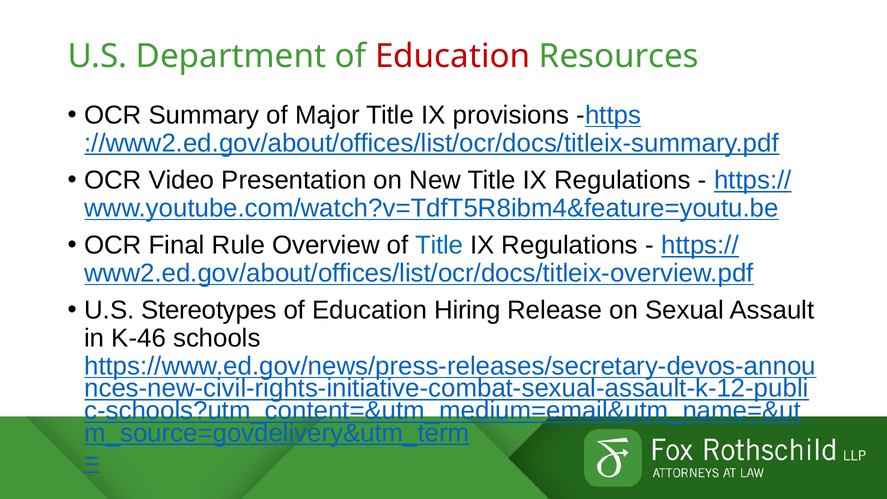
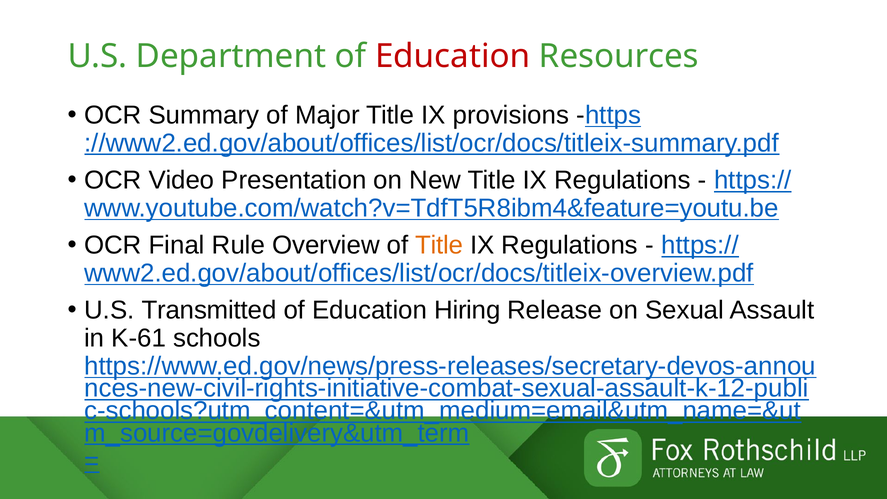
Title at (439, 245) colour: blue -> orange
Stereotypes: Stereotypes -> Transmitted
K-46: K-46 -> K-61
